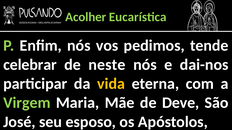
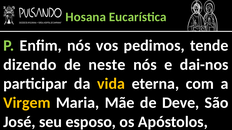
Acolher: Acolher -> Hosana
celebrar: celebrar -> dizendo
Virgem colour: light green -> yellow
